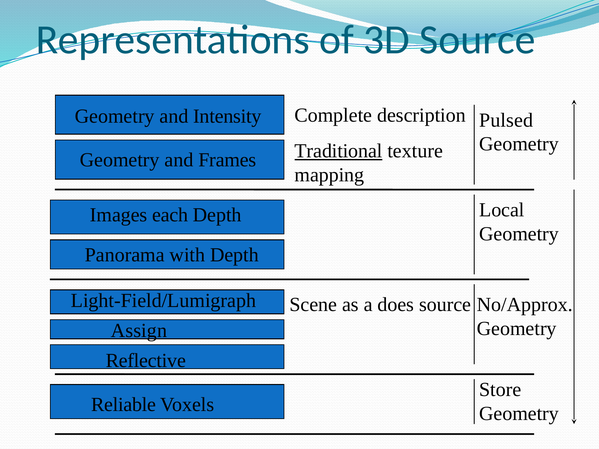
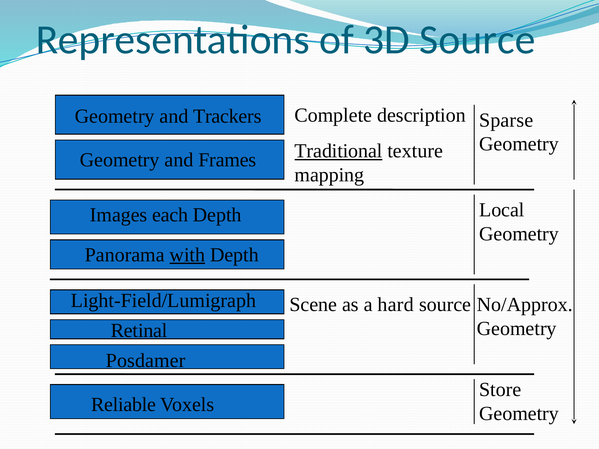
Intensity: Intensity -> Trackers
Pulsed: Pulsed -> Sparse
with underline: none -> present
does: does -> hard
Assign: Assign -> Retinal
Reflective: Reflective -> Posdamer
